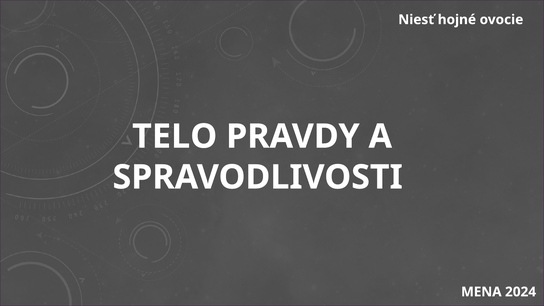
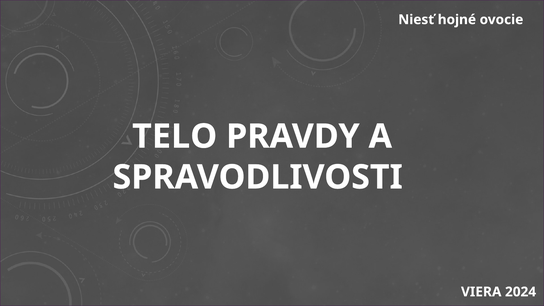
MENA: MENA -> VIERA
